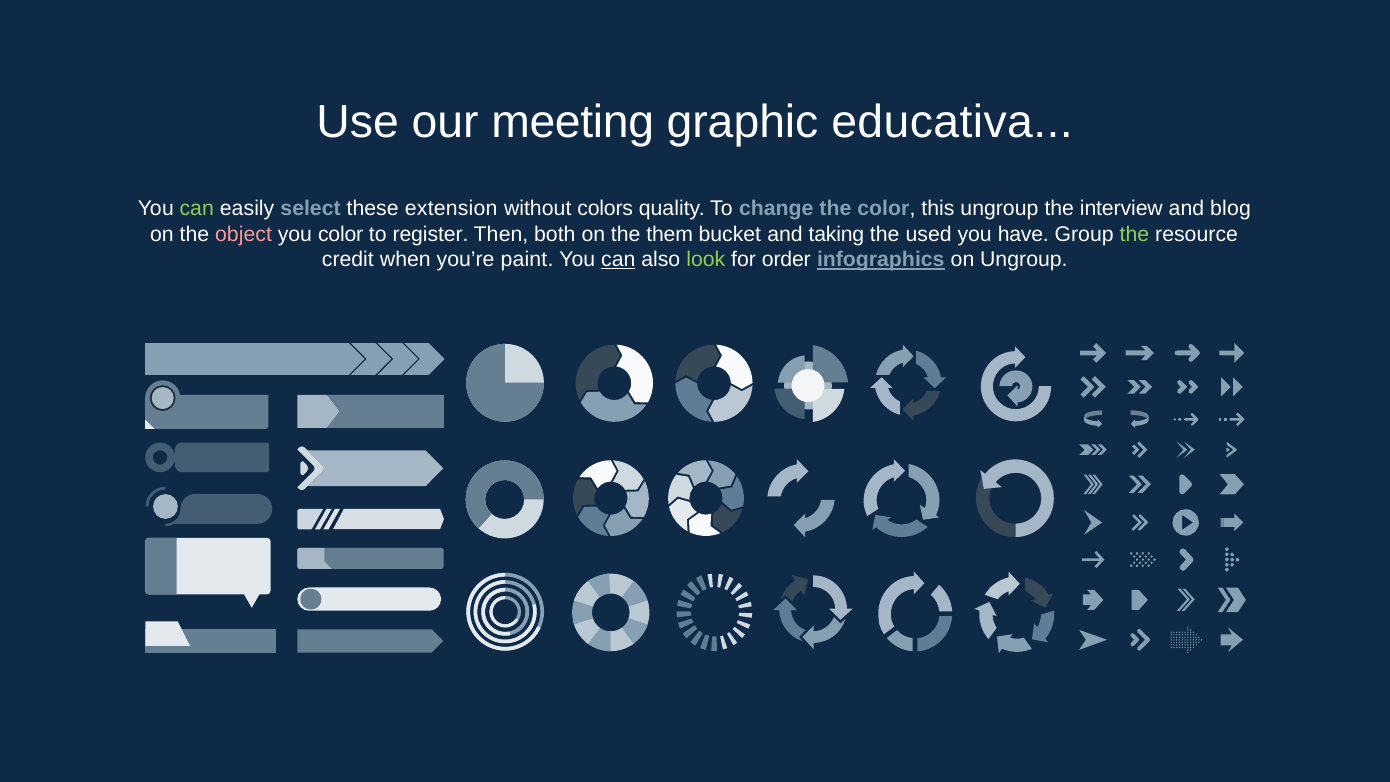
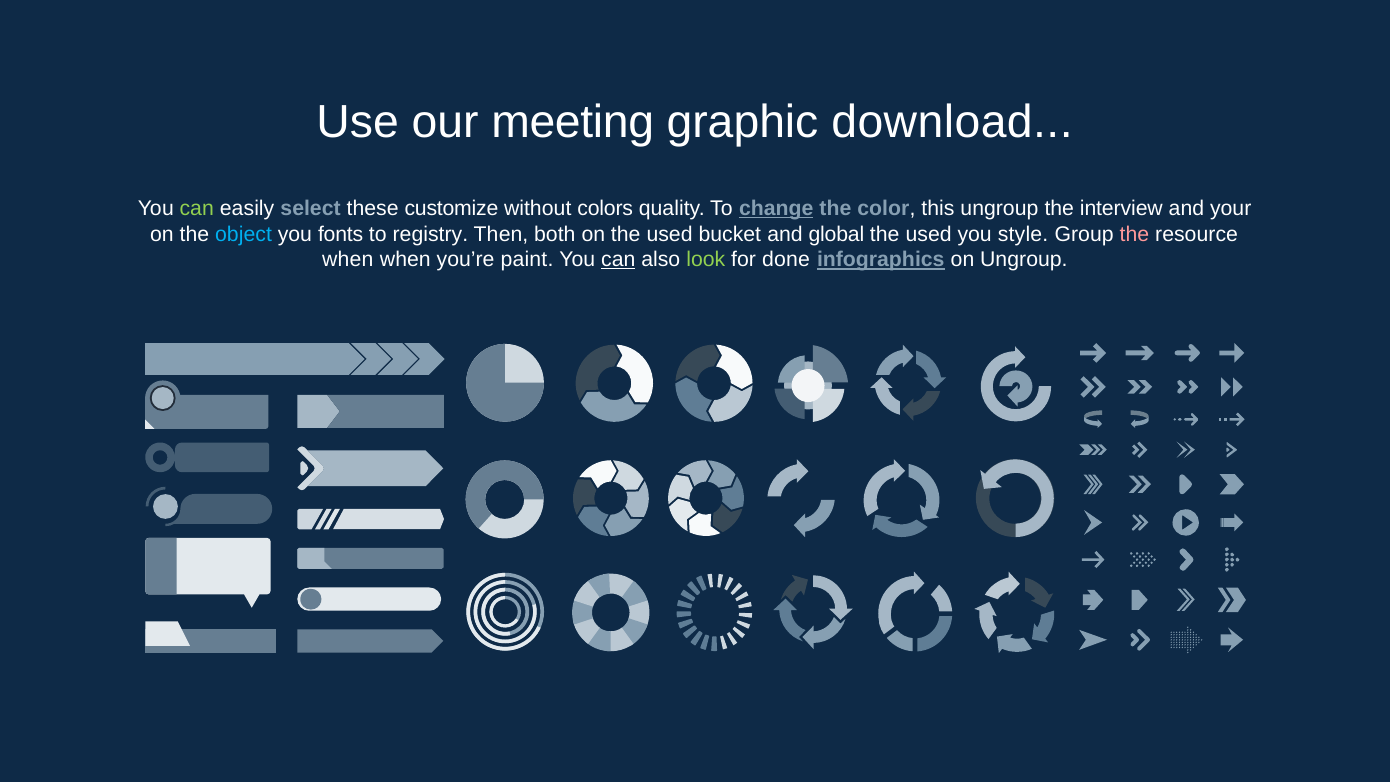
educativa: educativa -> download
extension: extension -> customize
change underline: none -> present
blog: blog -> your
object colour: pink -> light blue
you color: color -> fonts
register: register -> registry
on the them: them -> used
taking: taking -> global
have: have -> style
the at (1134, 234) colour: light green -> pink
credit at (348, 260): credit -> when
order: order -> done
